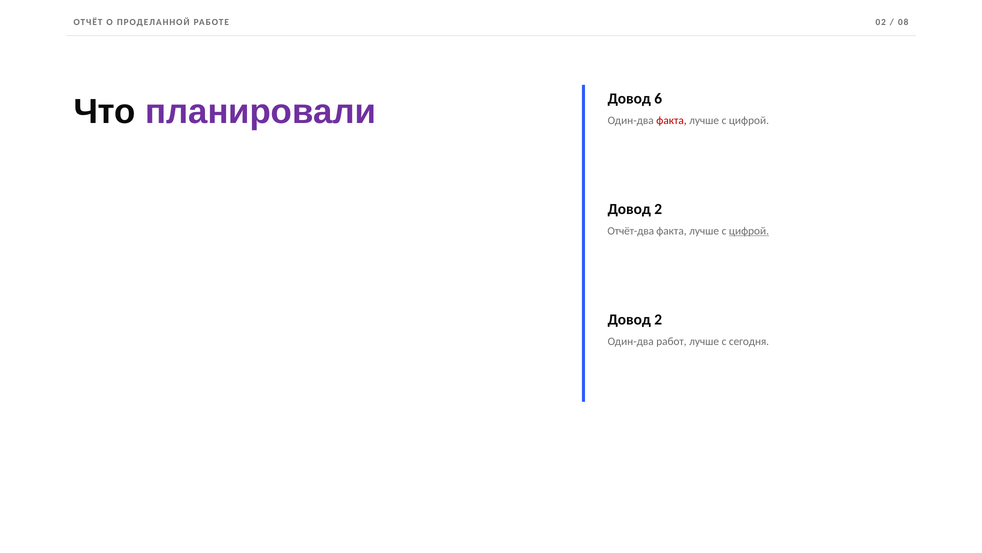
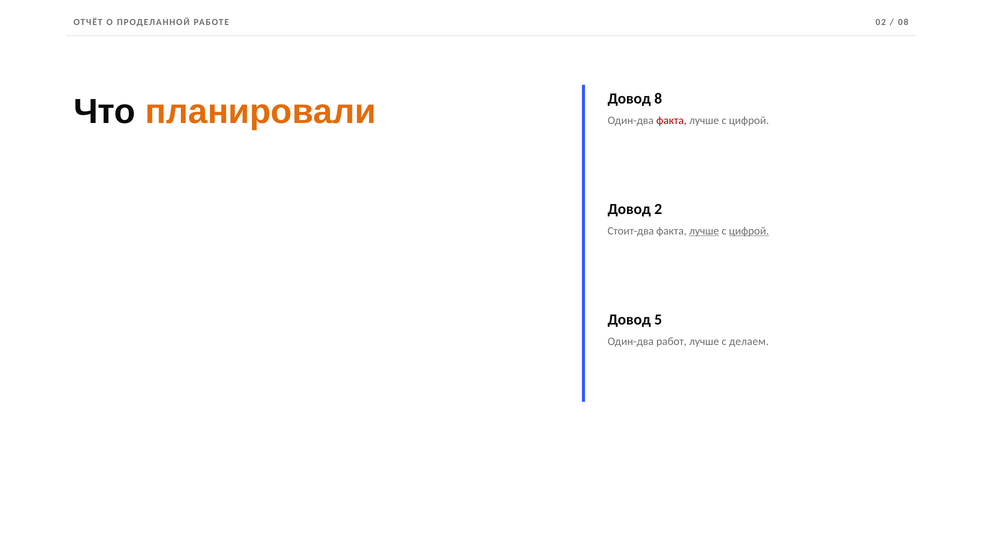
планировали colour: purple -> orange
6: 6 -> 8
Отчёт-два: Отчёт-два -> Стоит-два
лучше at (704, 231) underline: none -> present
2 at (658, 320): 2 -> 5
сегодня: сегодня -> делаем
